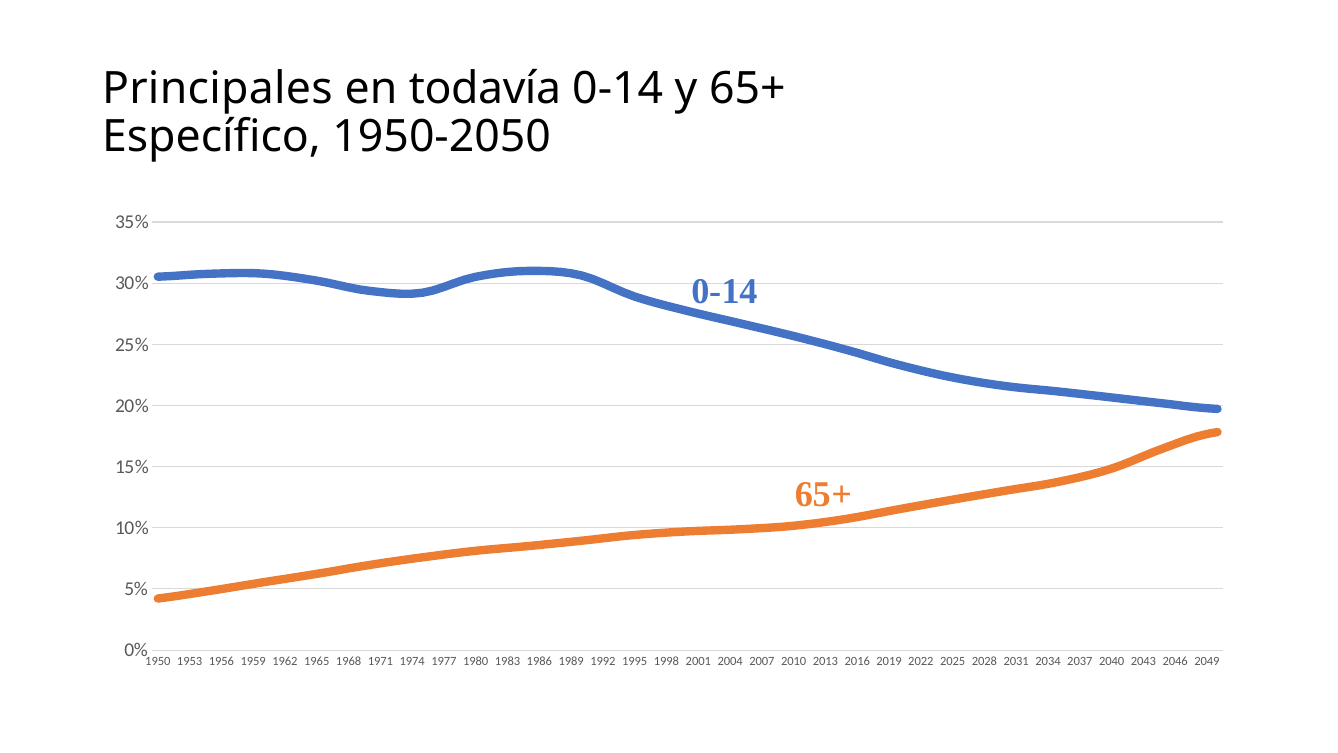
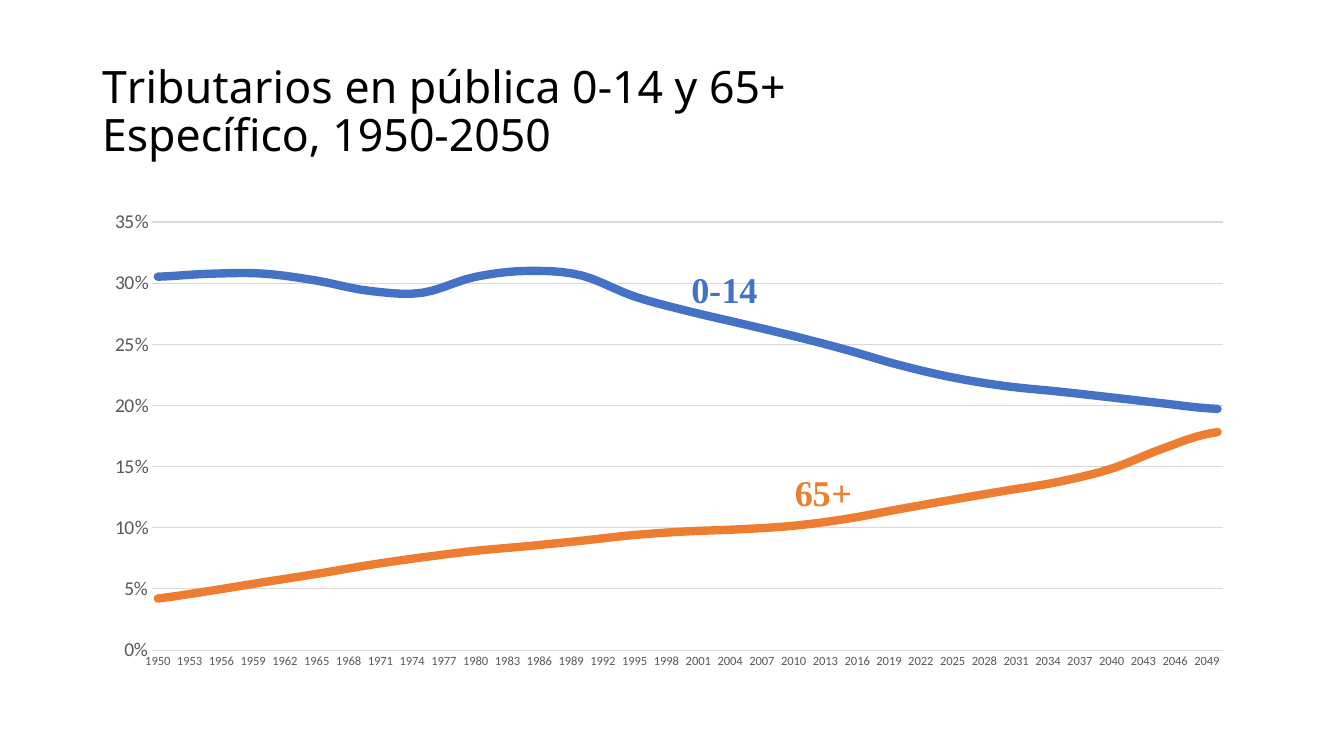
Principales: Principales -> Tributarios
todavía: todavía -> pública
